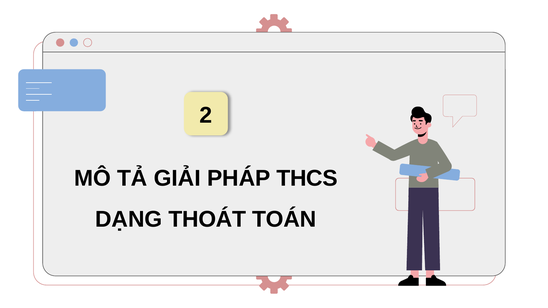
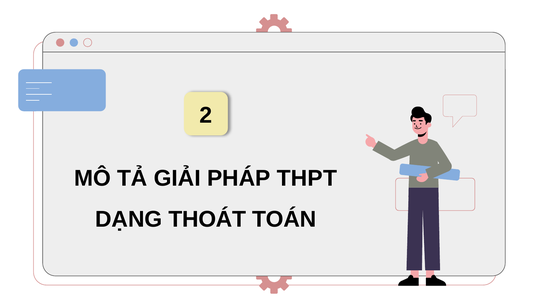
THCS: THCS -> THPT
